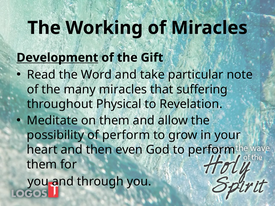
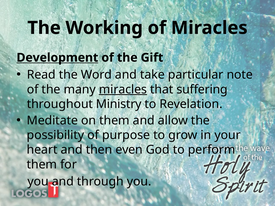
miracles at (123, 90) underline: none -> present
Physical: Physical -> Ministry
of perform: perform -> purpose
